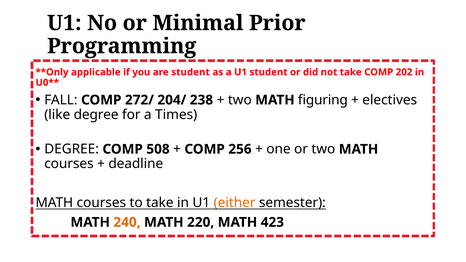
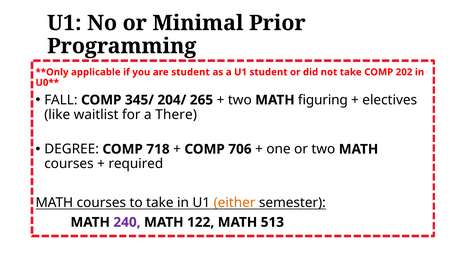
272/: 272/ -> 345/
238: 238 -> 265
like degree: degree -> waitlist
Times: Times -> There
508: 508 -> 718
256: 256 -> 706
deadline: deadline -> required
240 colour: orange -> purple
220: 220 -> 122
423: 423 -> 513
